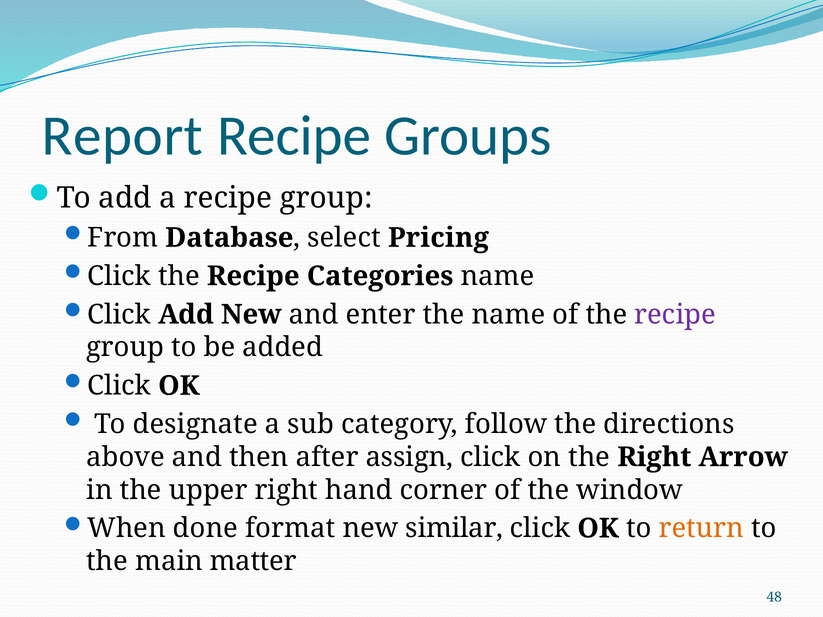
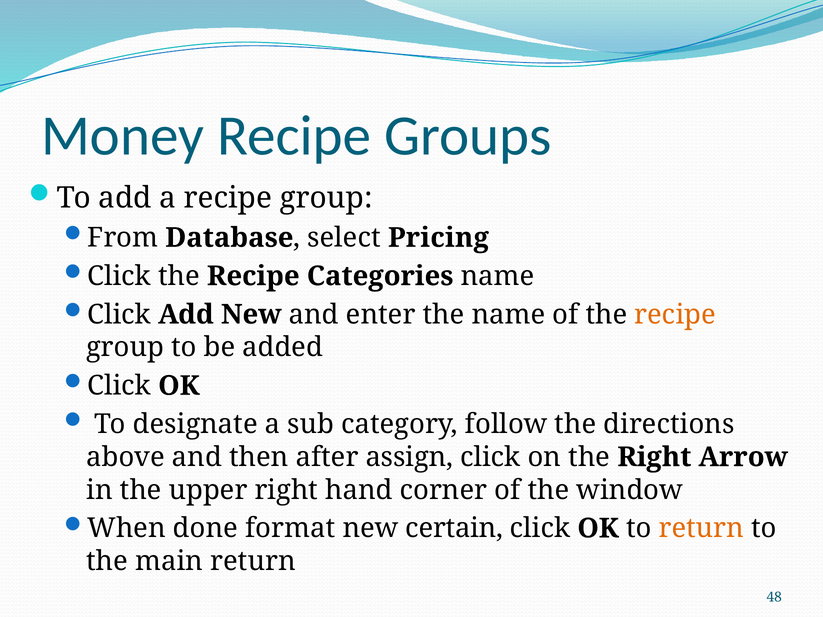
Report: Report -> Money
recipe at (675, 315) colour: purple -> orange
similar: similar -> certain
main matter: matter -> return
